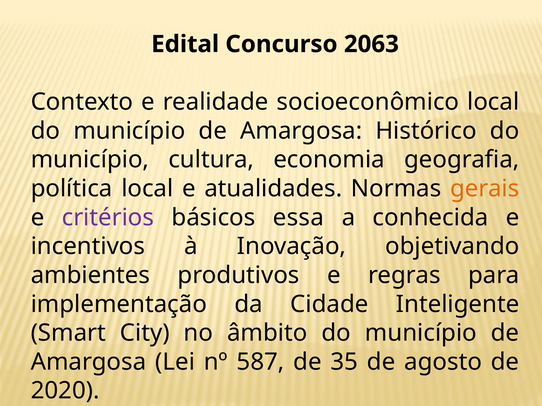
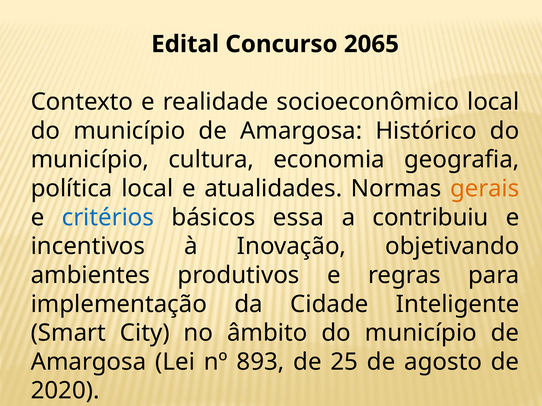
2063: 2063 -> 2065
critérios colour: purple -> blue
conhecida: conhecida -> contribuiu
587: 587 -> 893
35: 35 -> 25
